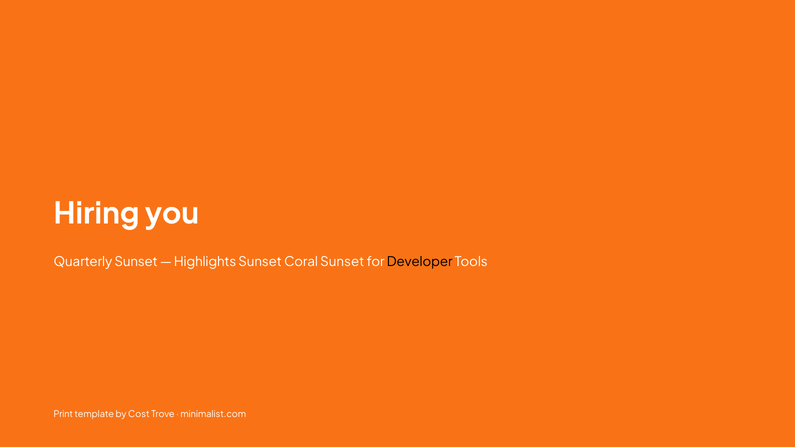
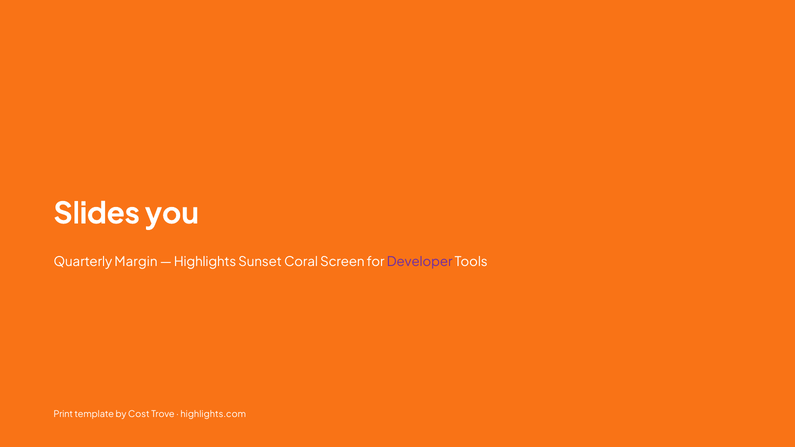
Hiring: Hiring -> Slides
Quarterly Sunset: Sunset -> Margin
Coral Sunset: Sunset -> Screen
Developer colour: black -> purple
minimalist.com: minimalist.com -> highlights.com
